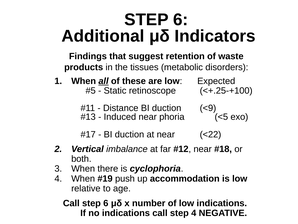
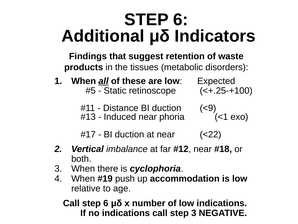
<5: <5 -> <1
step 4: 4 -> 3
